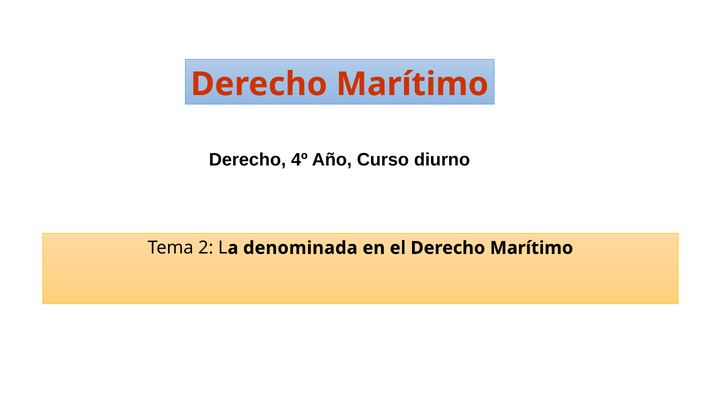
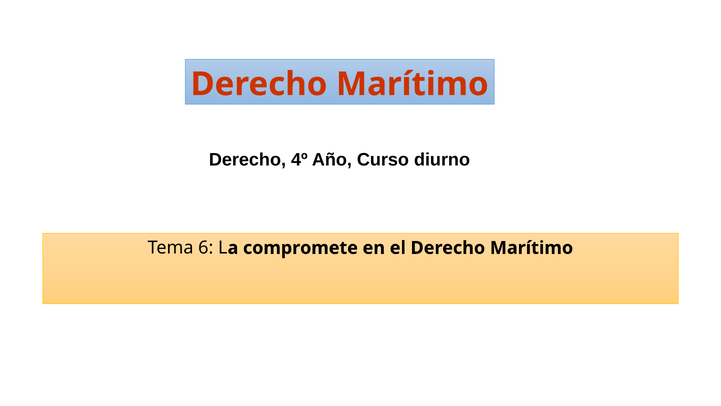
2: 2 -> 6
denominada: denominada -> compromete
